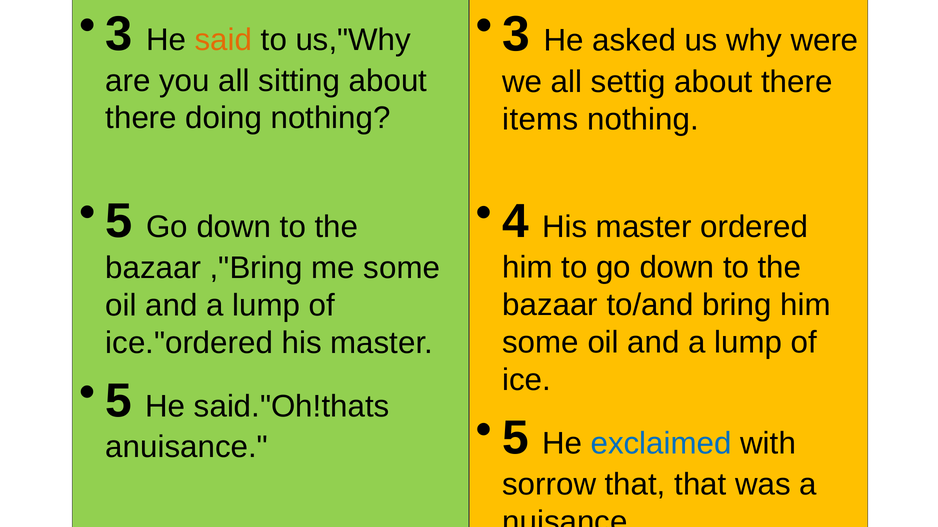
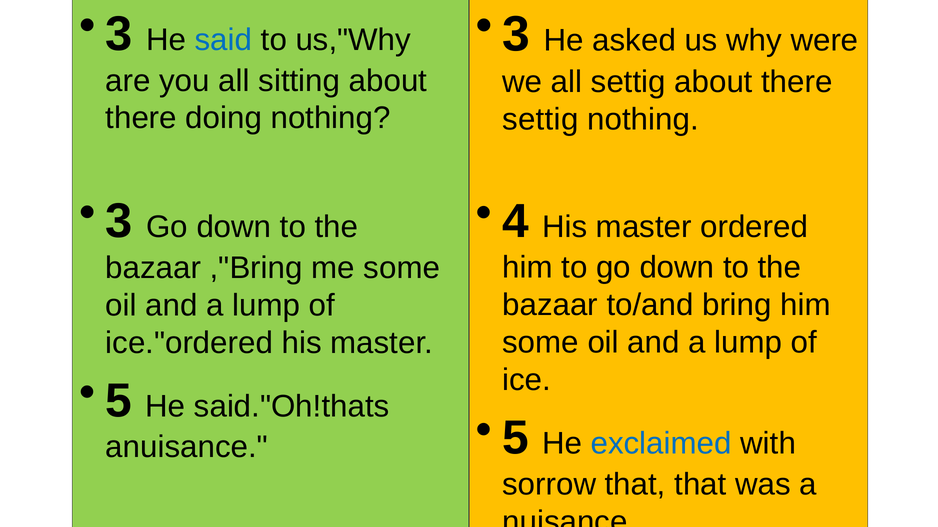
said colour: orange -> blue
items at (540, 119): items -> settig
5 at (119, 221): 5 -> 3
